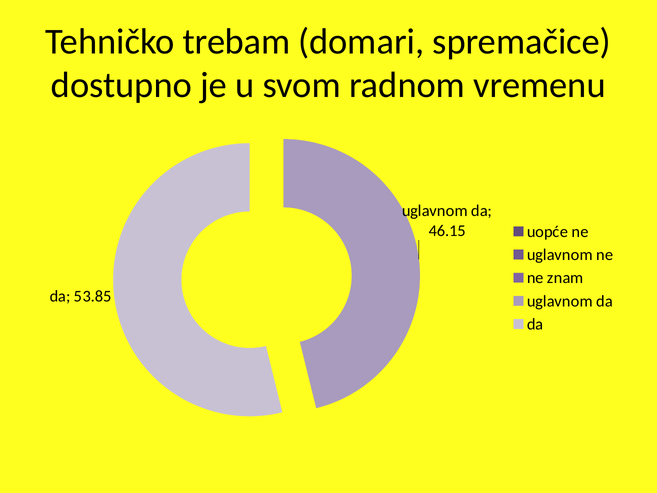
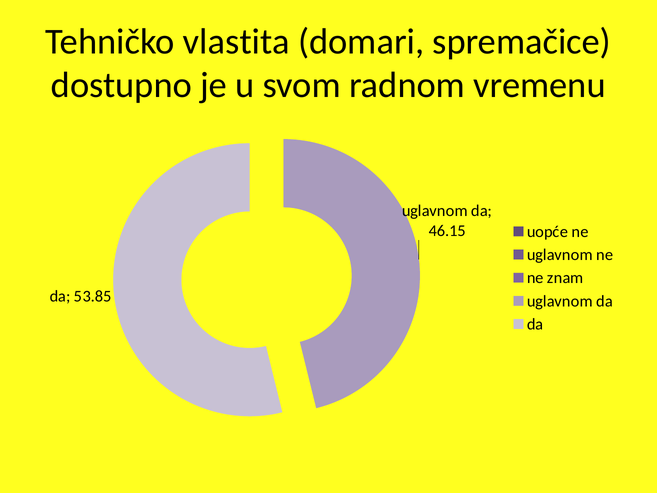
trebam: trebam -> vlastita
